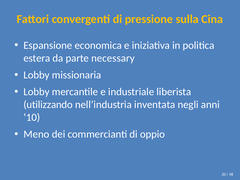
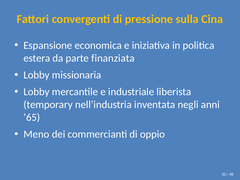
necessary: necessary -> finanziata
utilizzando: utilizzando -> temporary
10: 10 -> 65
